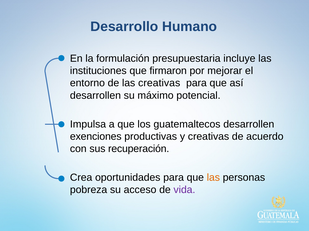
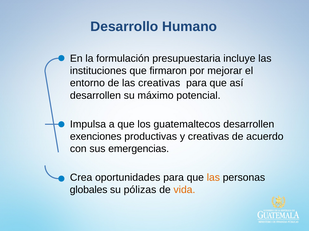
recuperación: recuperación -> emergencias
pobreza: pobreza -> globales
acceso: acceso -> pólizas
vida colour: purple -> orange
